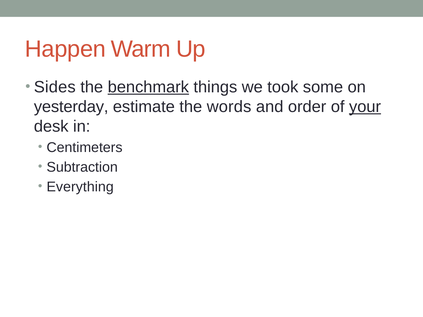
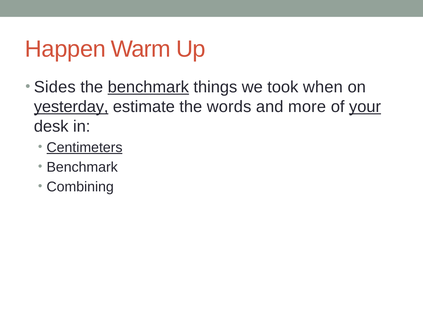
some: some -> when
yesterday underline: none -> present
order: order -> more
Centimeters underline: none -> present
Subtraction at (82, 167): Subtraction -> Benchmark
Everything: Everything -> Combining
